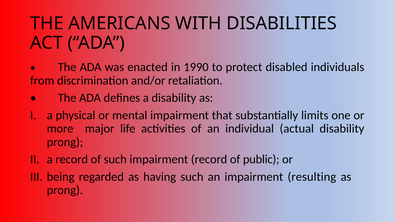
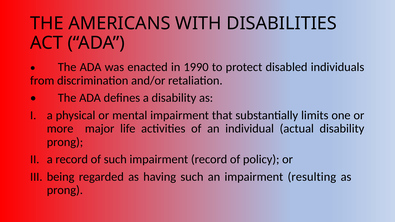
public: public -> policy
